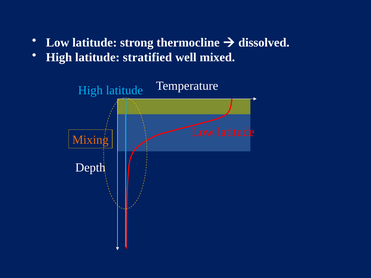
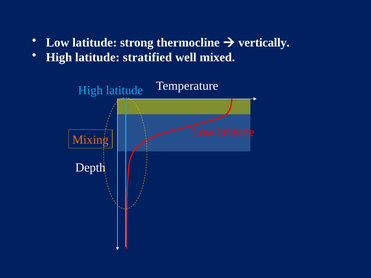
dissolved: dissolved -> vertically
